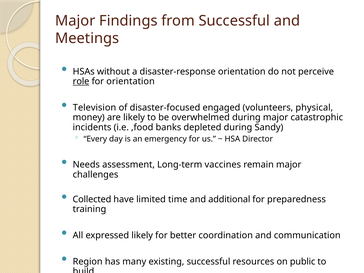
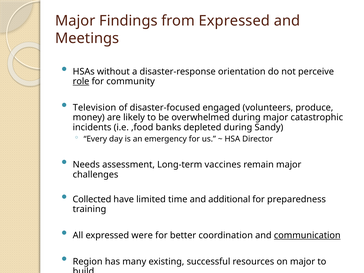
from Successful: Successful -> Expressed
for orientation: orientation -> community
physical: physical -> produce
expressed likely: likely -> were
communication underline: none -> present
on public: public -> major
